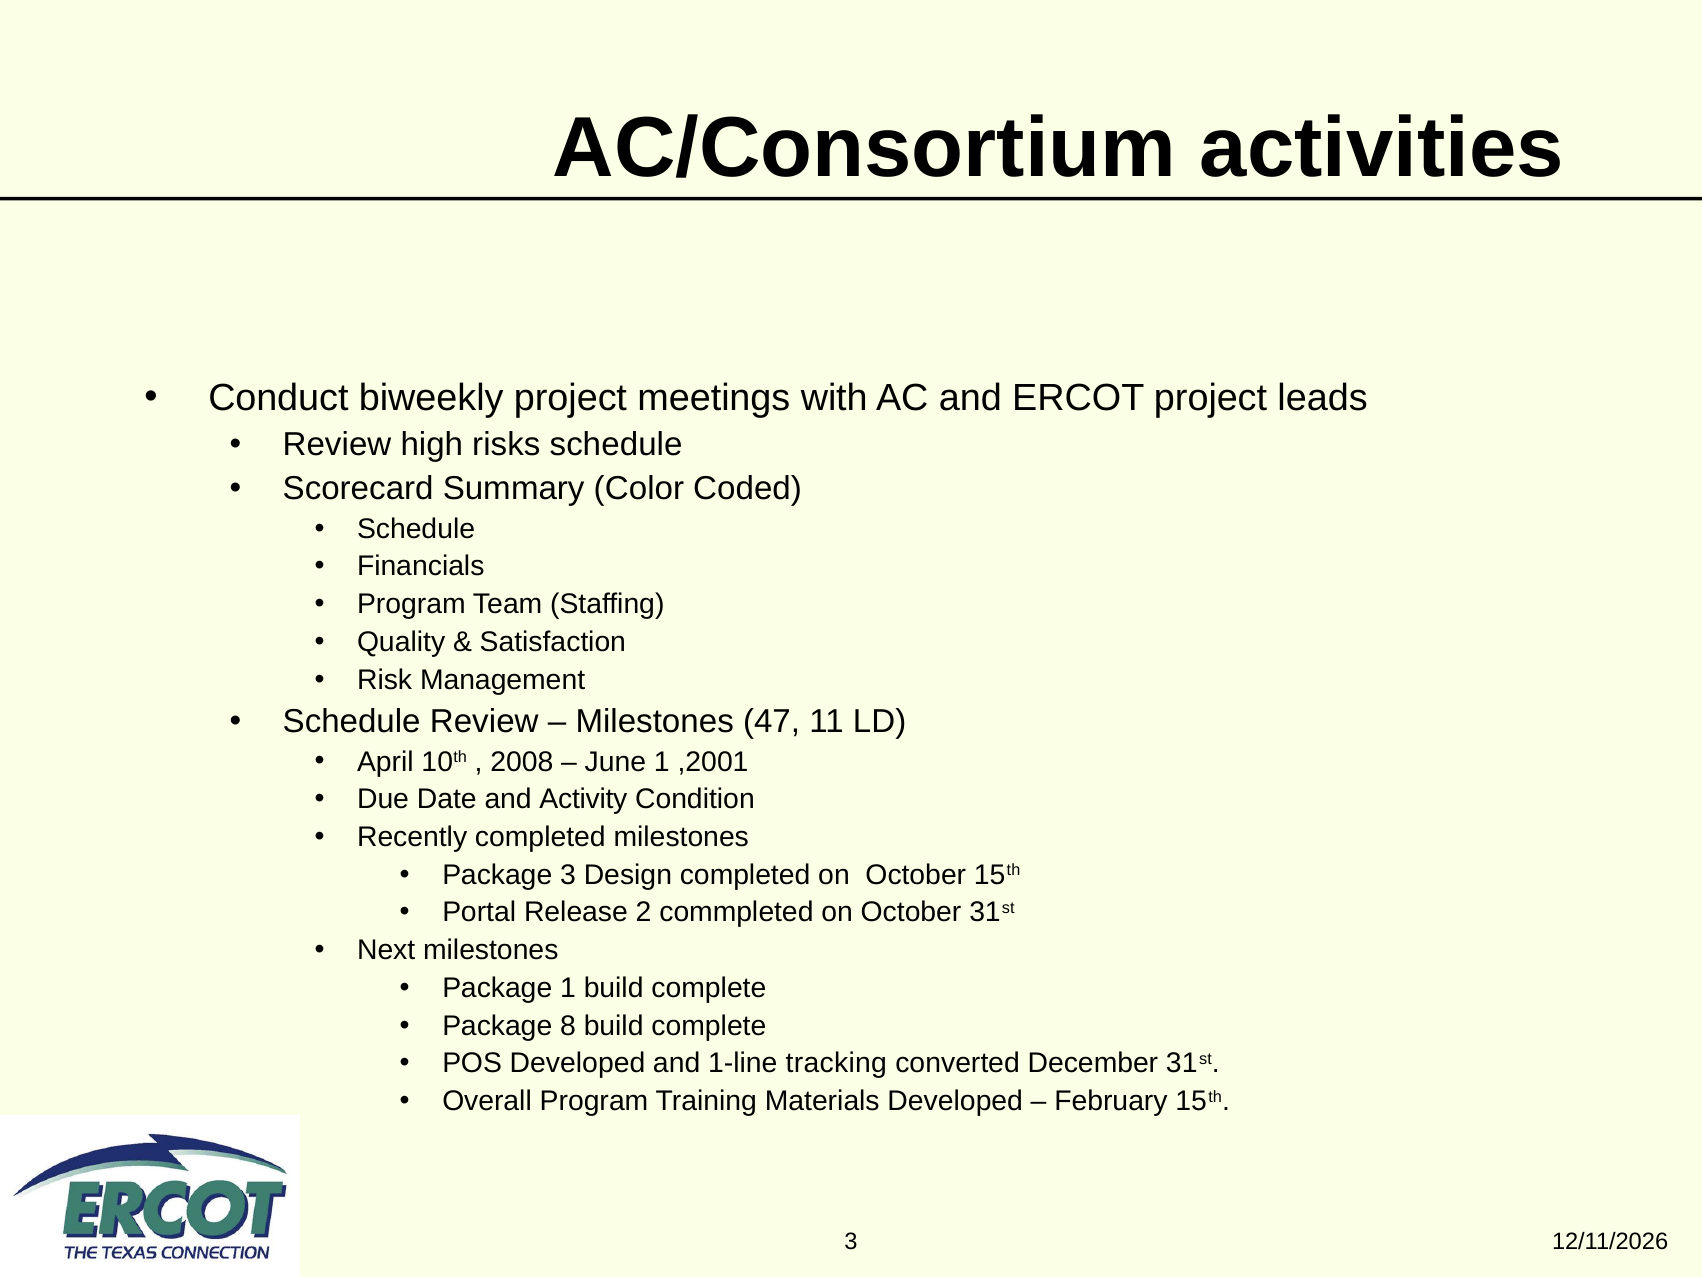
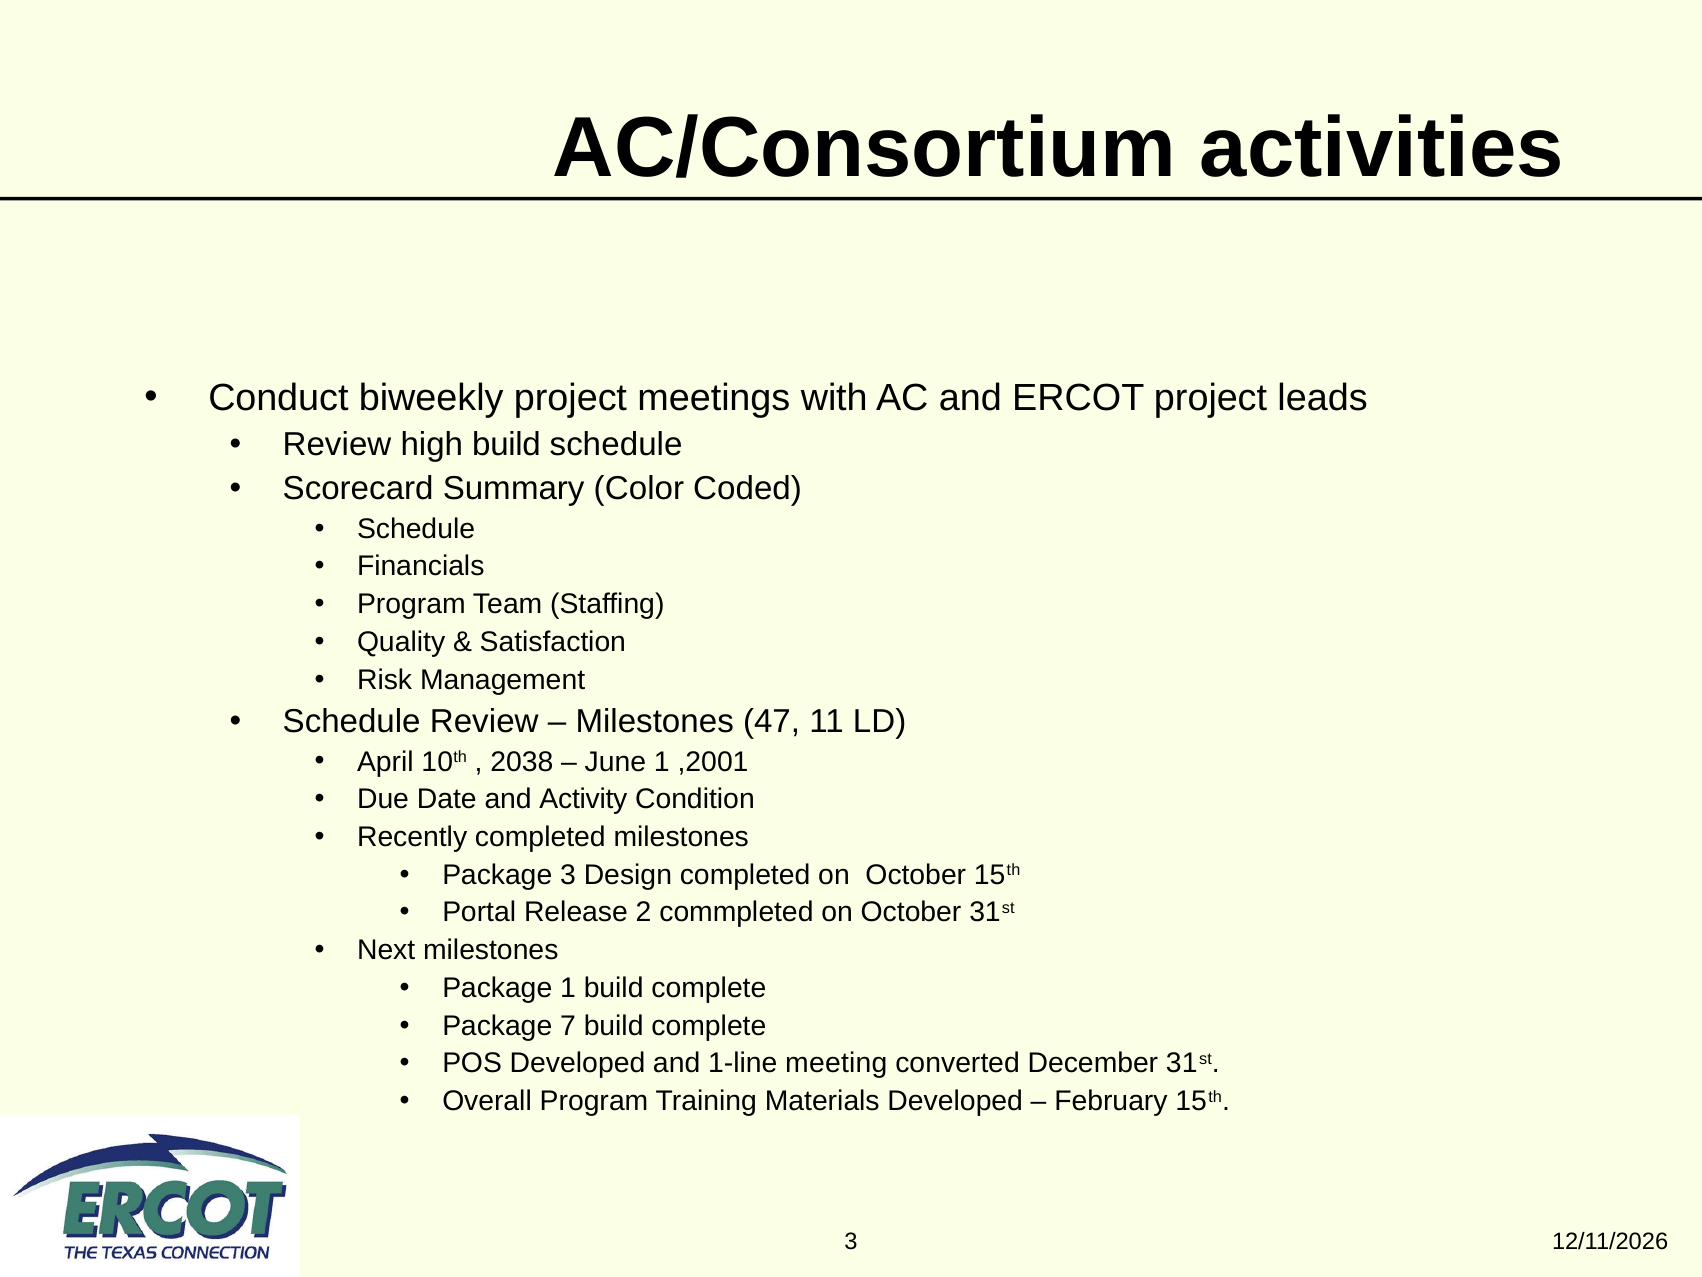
high risks: risks -> build
2008: 2008 -> 2038
8: 8 -> 7
tracking: tracking -> meeting
